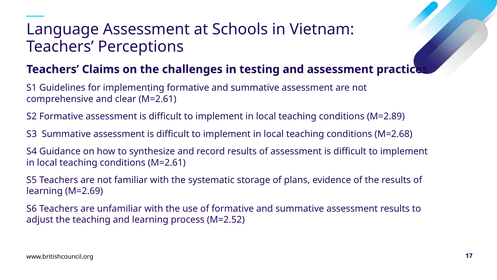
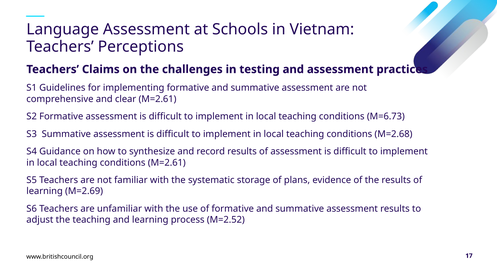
M=2.89: M=2.89 -> M=6.73
